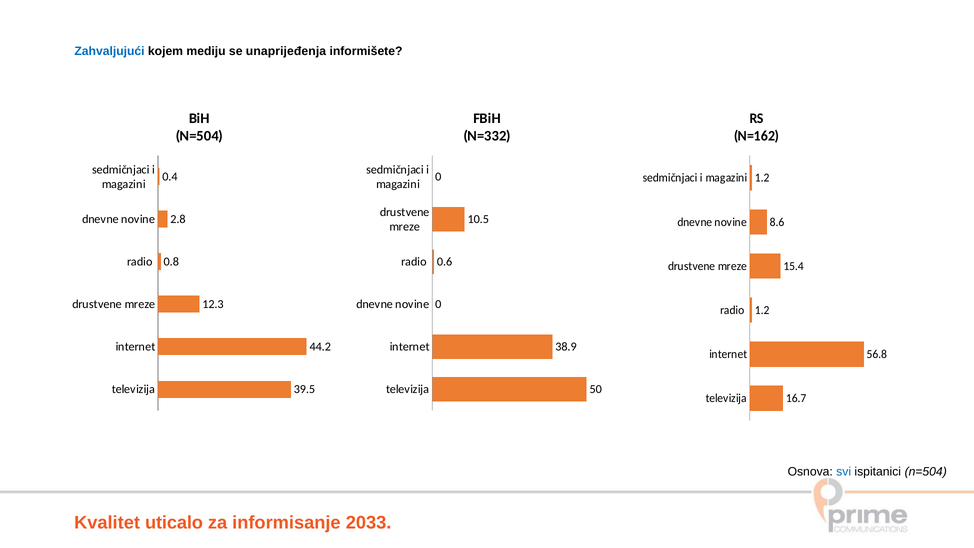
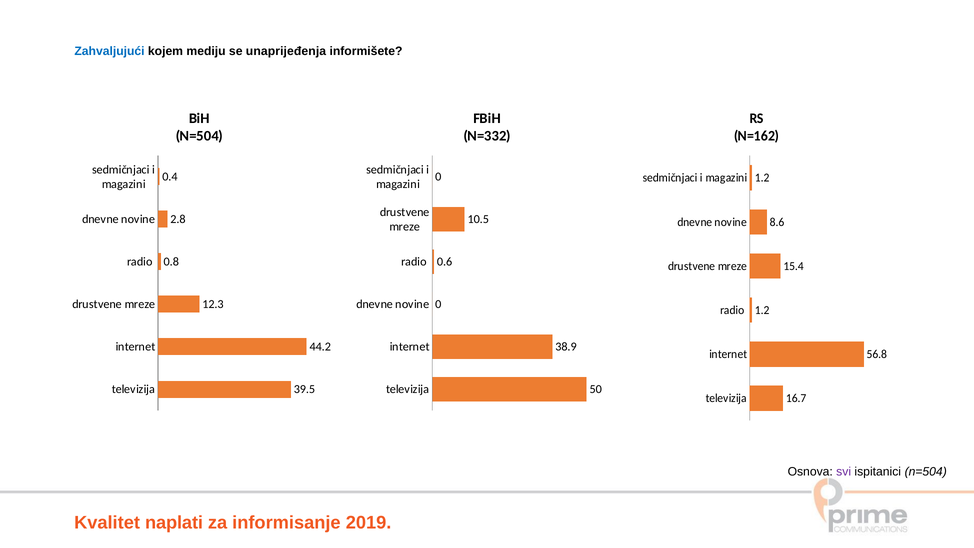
svi colour: blue -> purple
uticalo: uticalo -> naplati
2033: 2033 -> 2019
